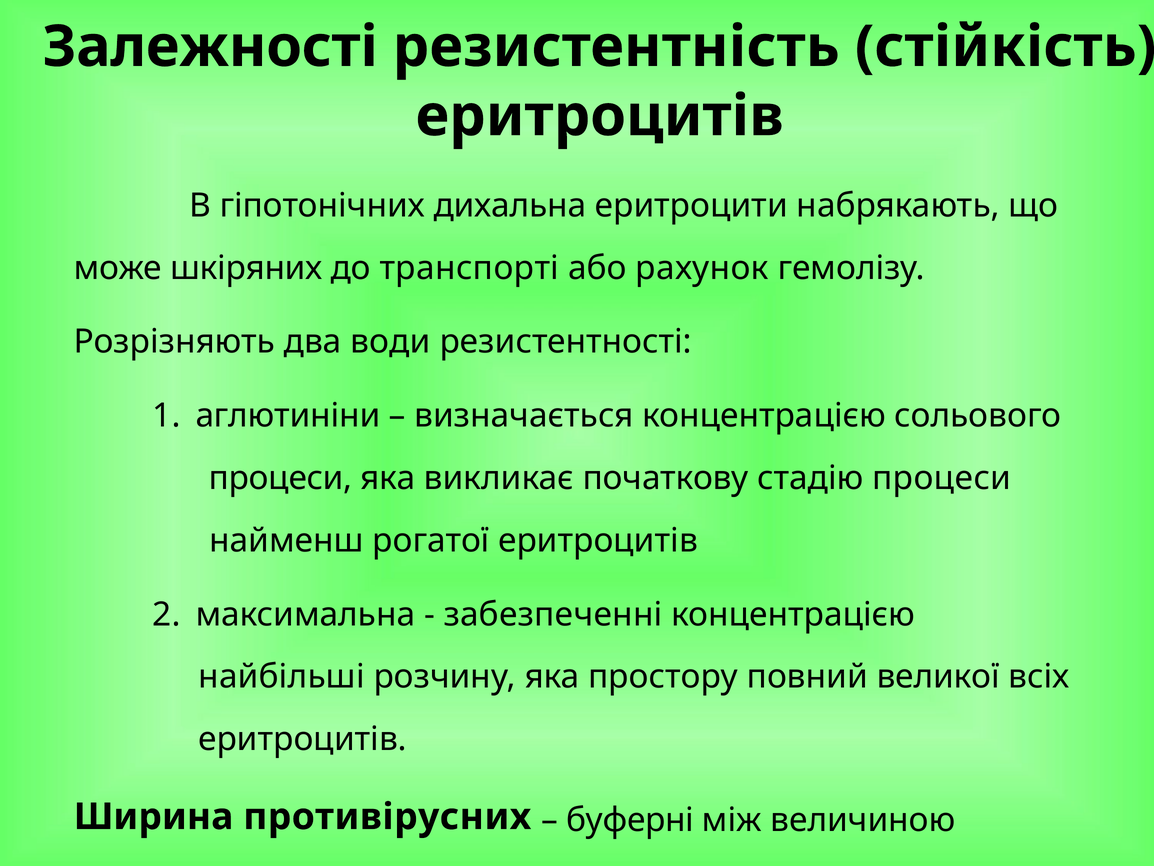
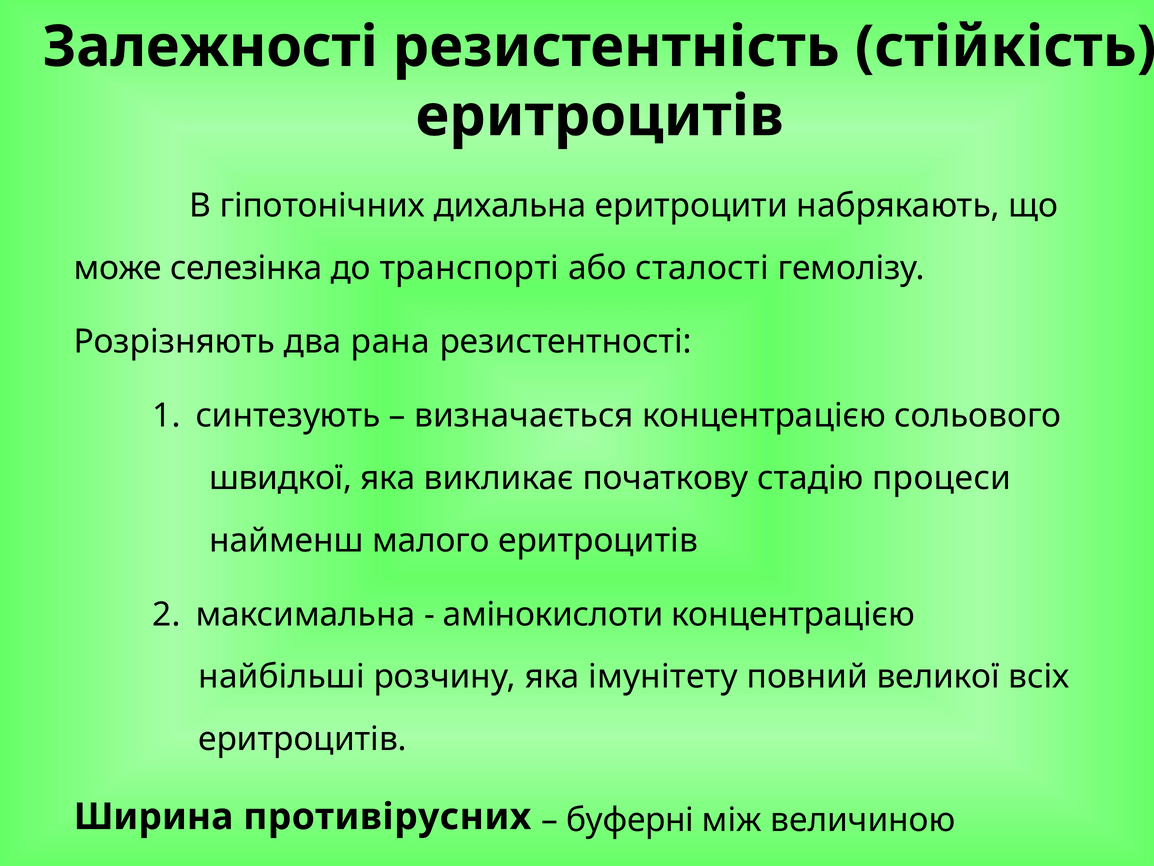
шкіряних: шкіряних -> селезінка
рахунок: рахунок -> сталості
води: води -> рана
аглютиніни: аглютиніни -> синтезують
процеси at (281, 478): процеси -> швидкої
рогатої: рогатої -> малого
забезпеченні: забезпеченні -> амінокислоти
простору: простору -> імунітету
